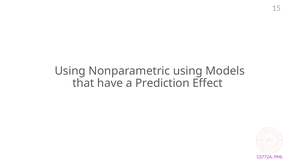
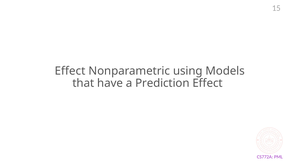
Using at (70, 71): Using -> Effect
